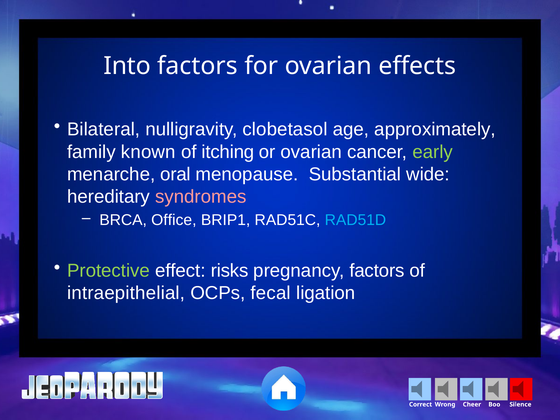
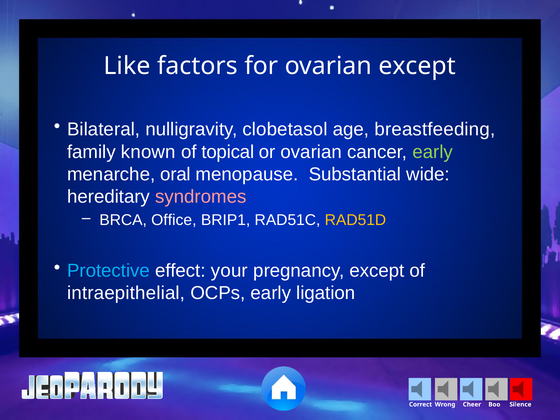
Into: Into -> Like
ovarian effects: effects -> except
approximately: approximately -> breastfeeding
itching: itching -> topical
RAD51D colour: light blue -> yellow
Protective colour: light green -> light blue
risks: risks -> your
pregnancy factors: factors -> except
OCPs fecal: fecal -> early
